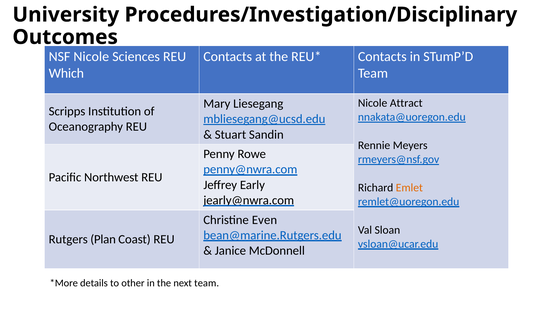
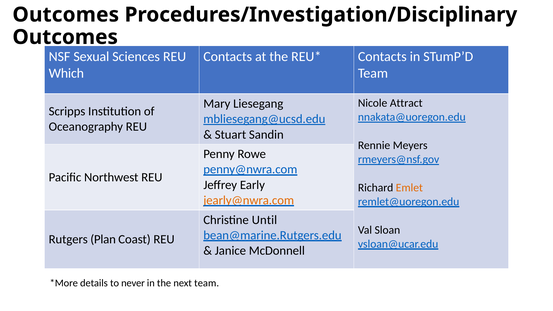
University at (66, 15): University -> Outcomes
NSF Nicole: Nicole -> Sexual
jearly@nwra.com colour: black -> orange
Even: Even -> Until
other: other -> never
